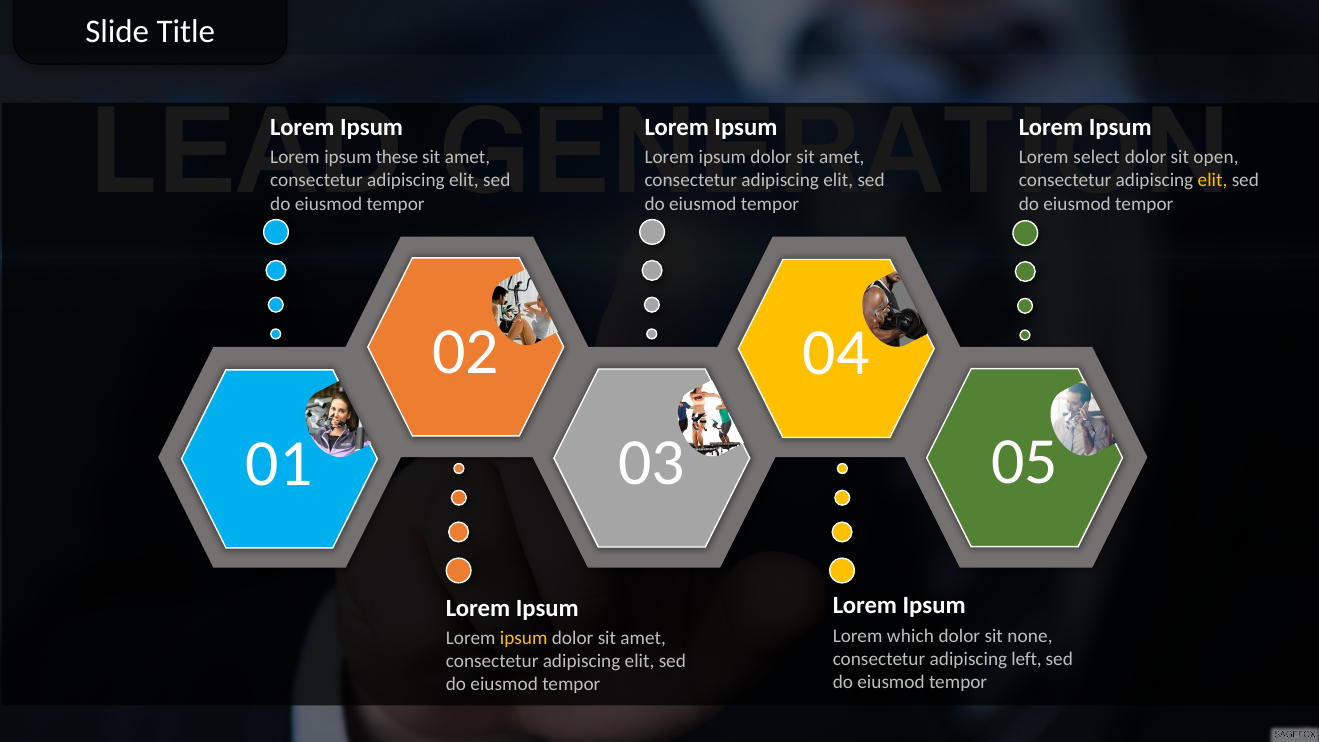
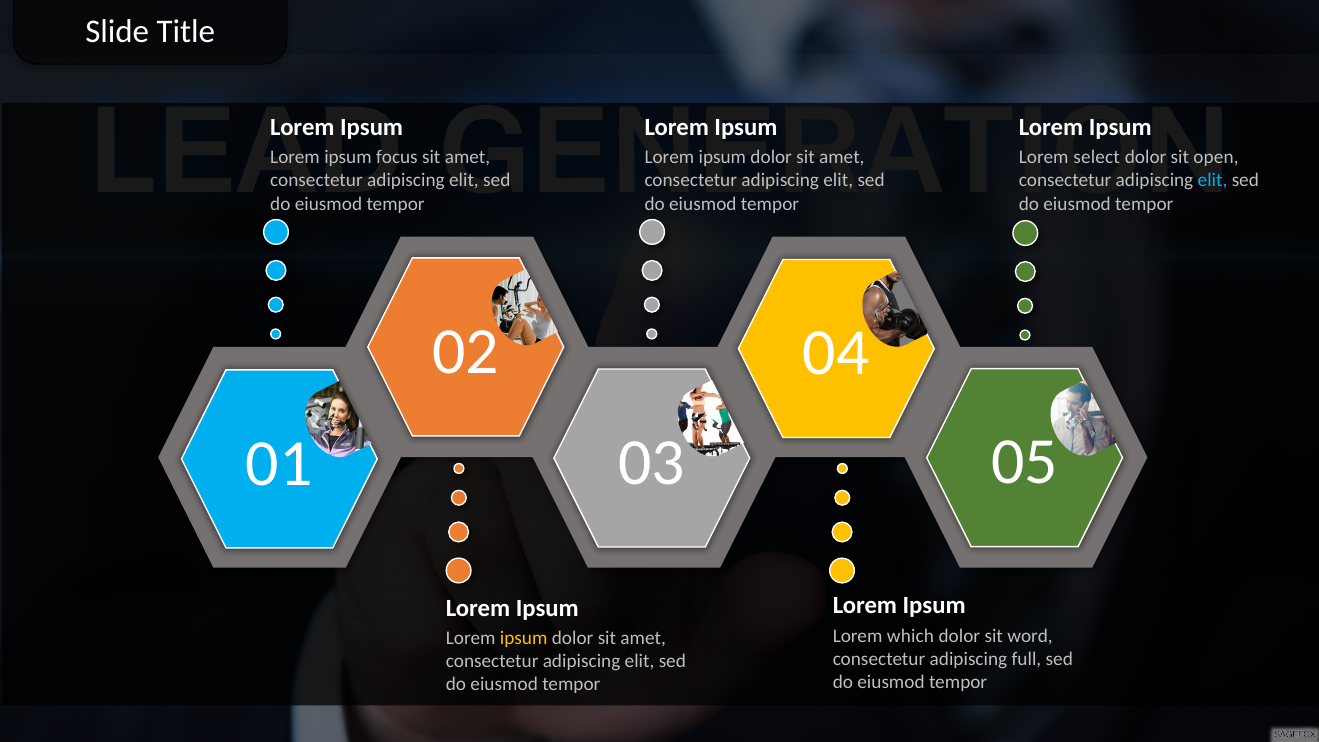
these: these -> focus
elit at (1213, 181) colour: yellow -> light blue
none: none -> word
left: left -> full
